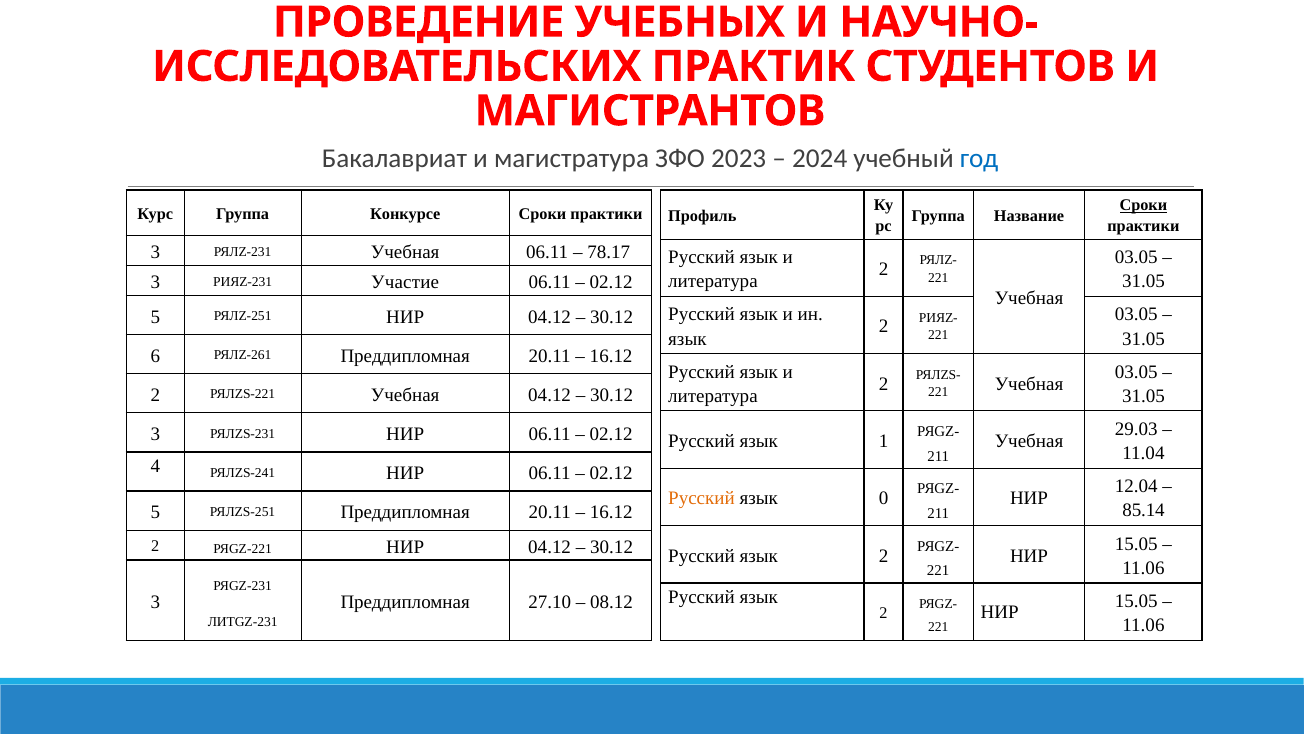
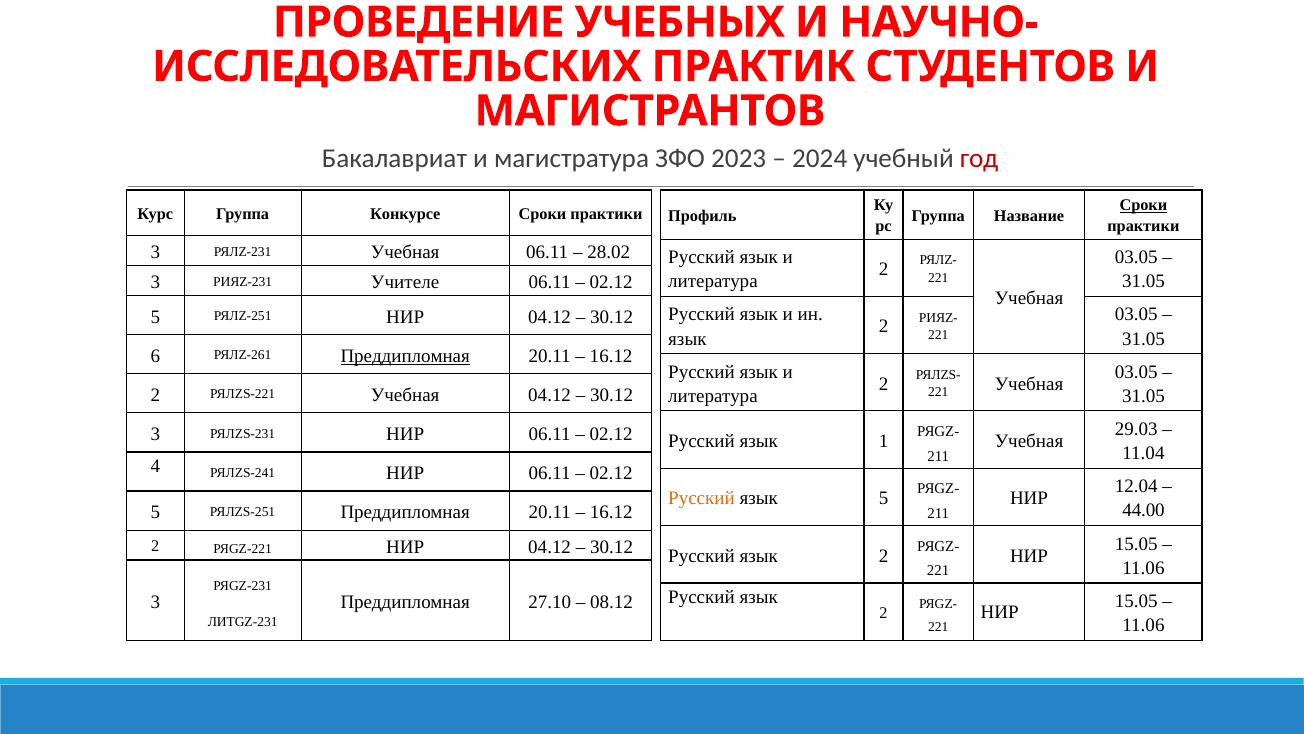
год colour: blue -> red
78.17: 78.17 -> 28.02
Участие: Участие -> Учителе
Преддипломная at (405, 356) underline: none -> present
язык 0: 0 -> 5
85.14: 85.14 -> 44.00
